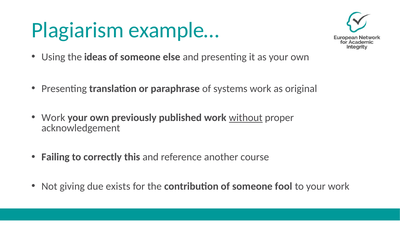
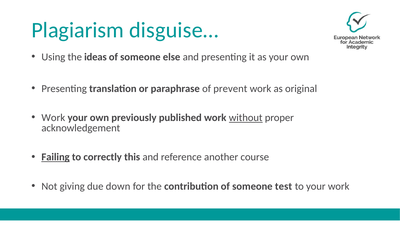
example…: example… -> disguise…
systems: systems -> prevent
Failing underline: none -> present
exists: exists -> down
fool: fool -> test
